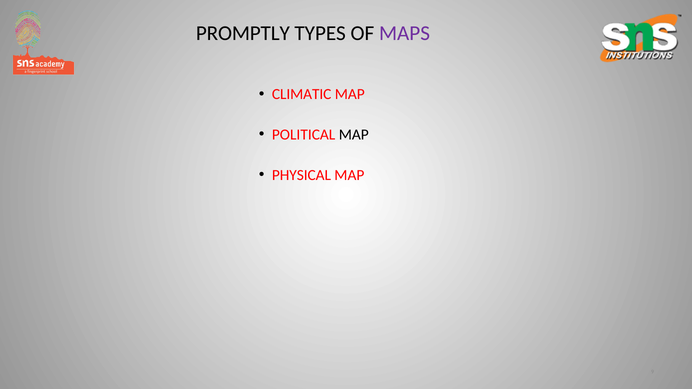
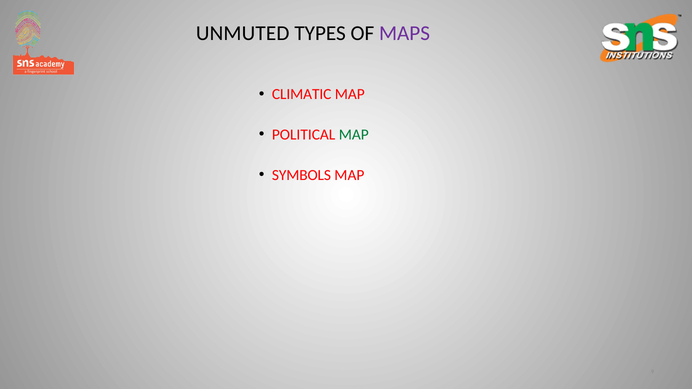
PROMPTLY: PROMPTLY -> UNMUTED
MAP at (354, 135) colour: black -> green
PHYSICAL: PHYSICAL -> SYMBOLS
